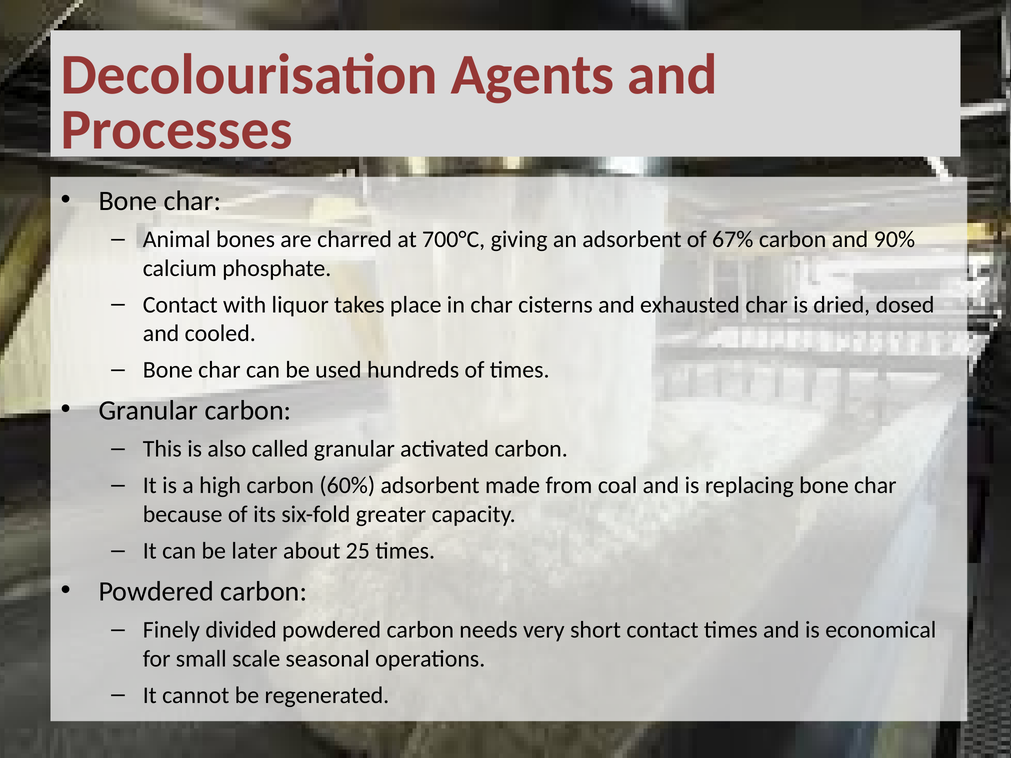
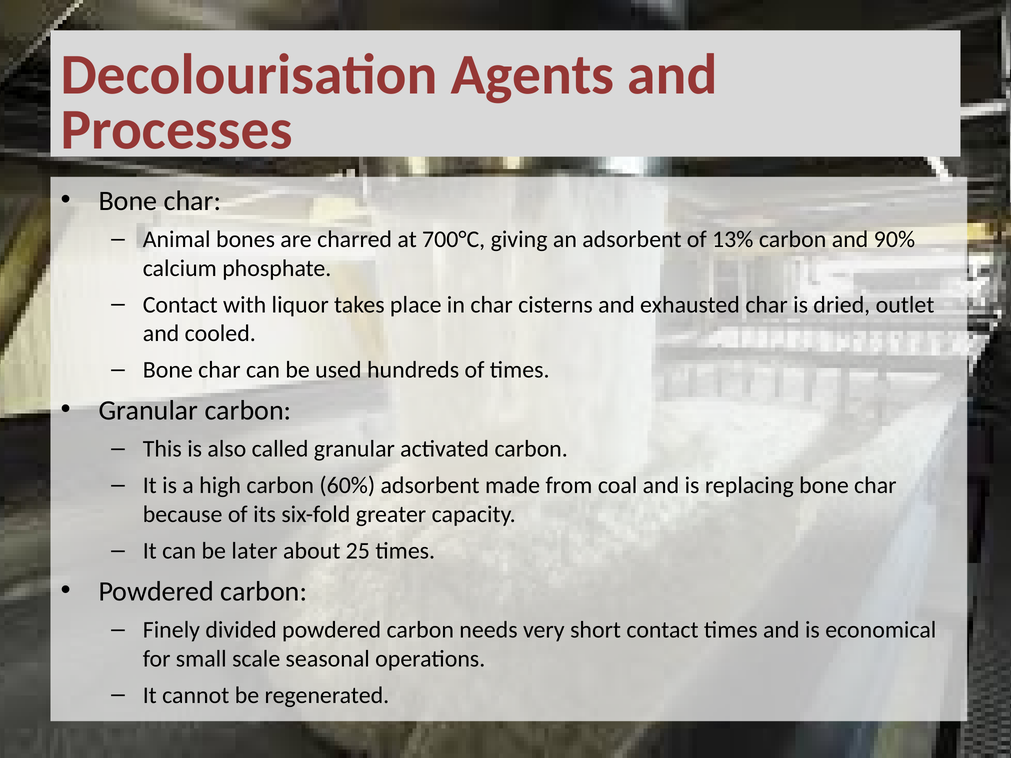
67%: 67% -> 13%
dosed: dosed -> outlet
